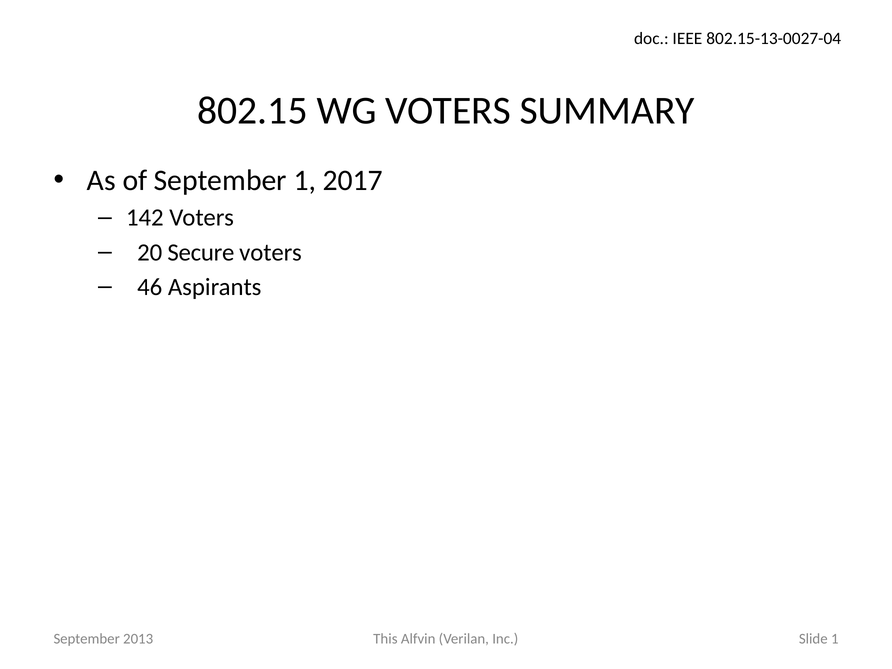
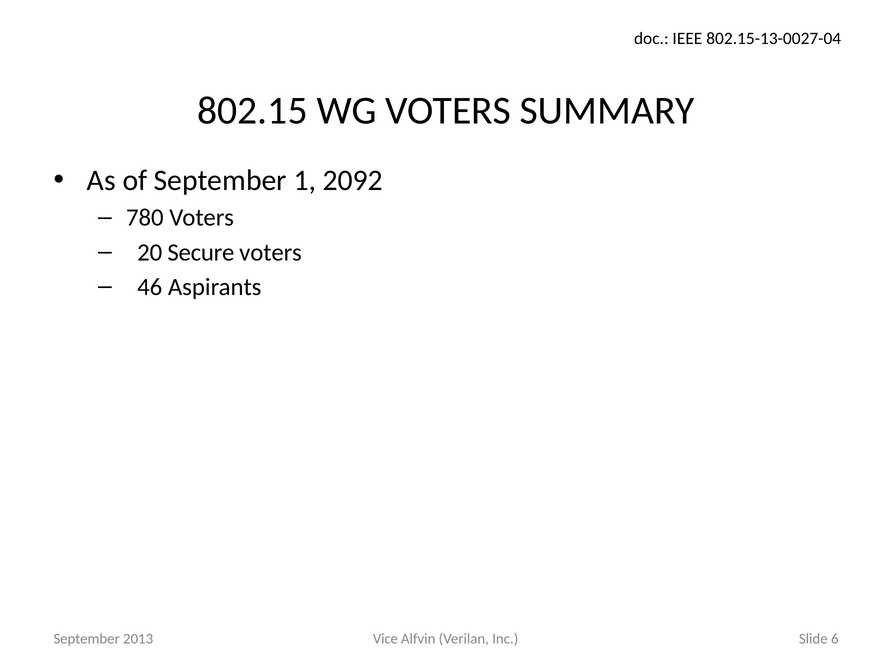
2017: 2017 -> 2092
142: 142 -> 780
This: This -> Vice
Slide 1: 1 -> 6
